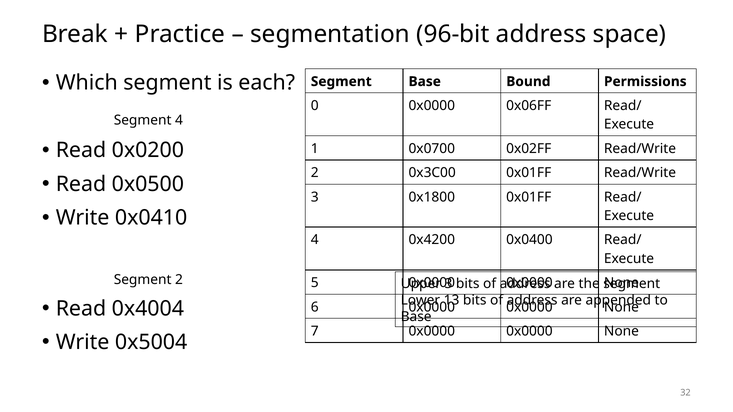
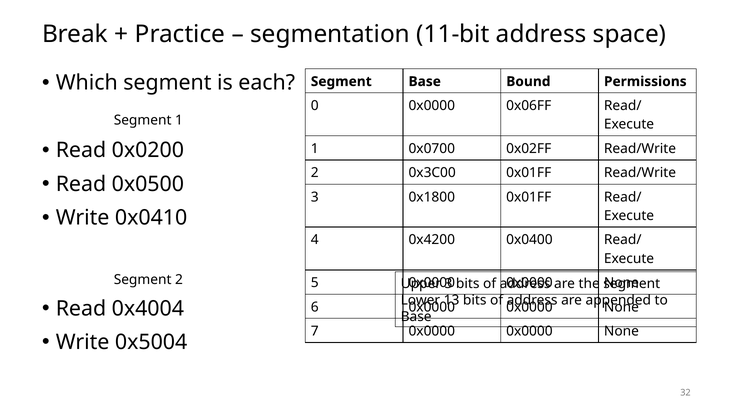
96-bit: 96-bit -> 11-bit
Segment 4: 4 -> 1
